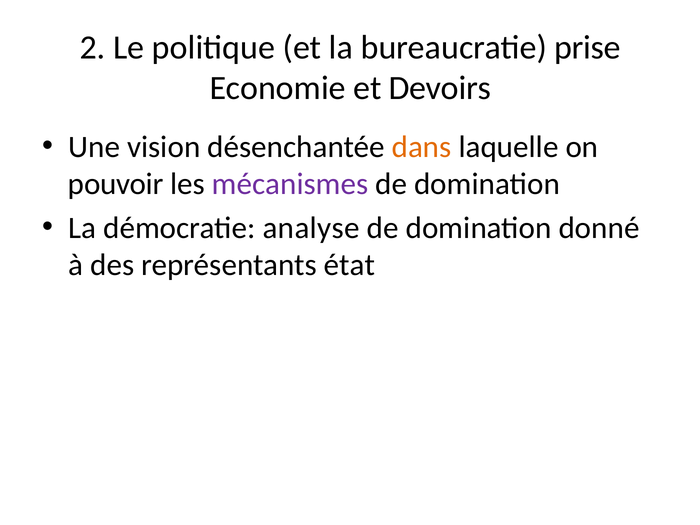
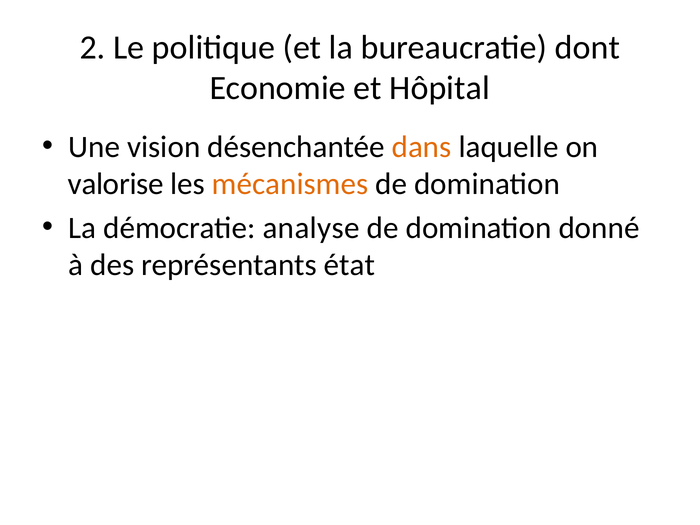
prise: prise -> dont
Devoirs: Devoirs -> Hôpital
pouvoir: pouvoir -> valorise
mécanismes colour: purple -> orange
